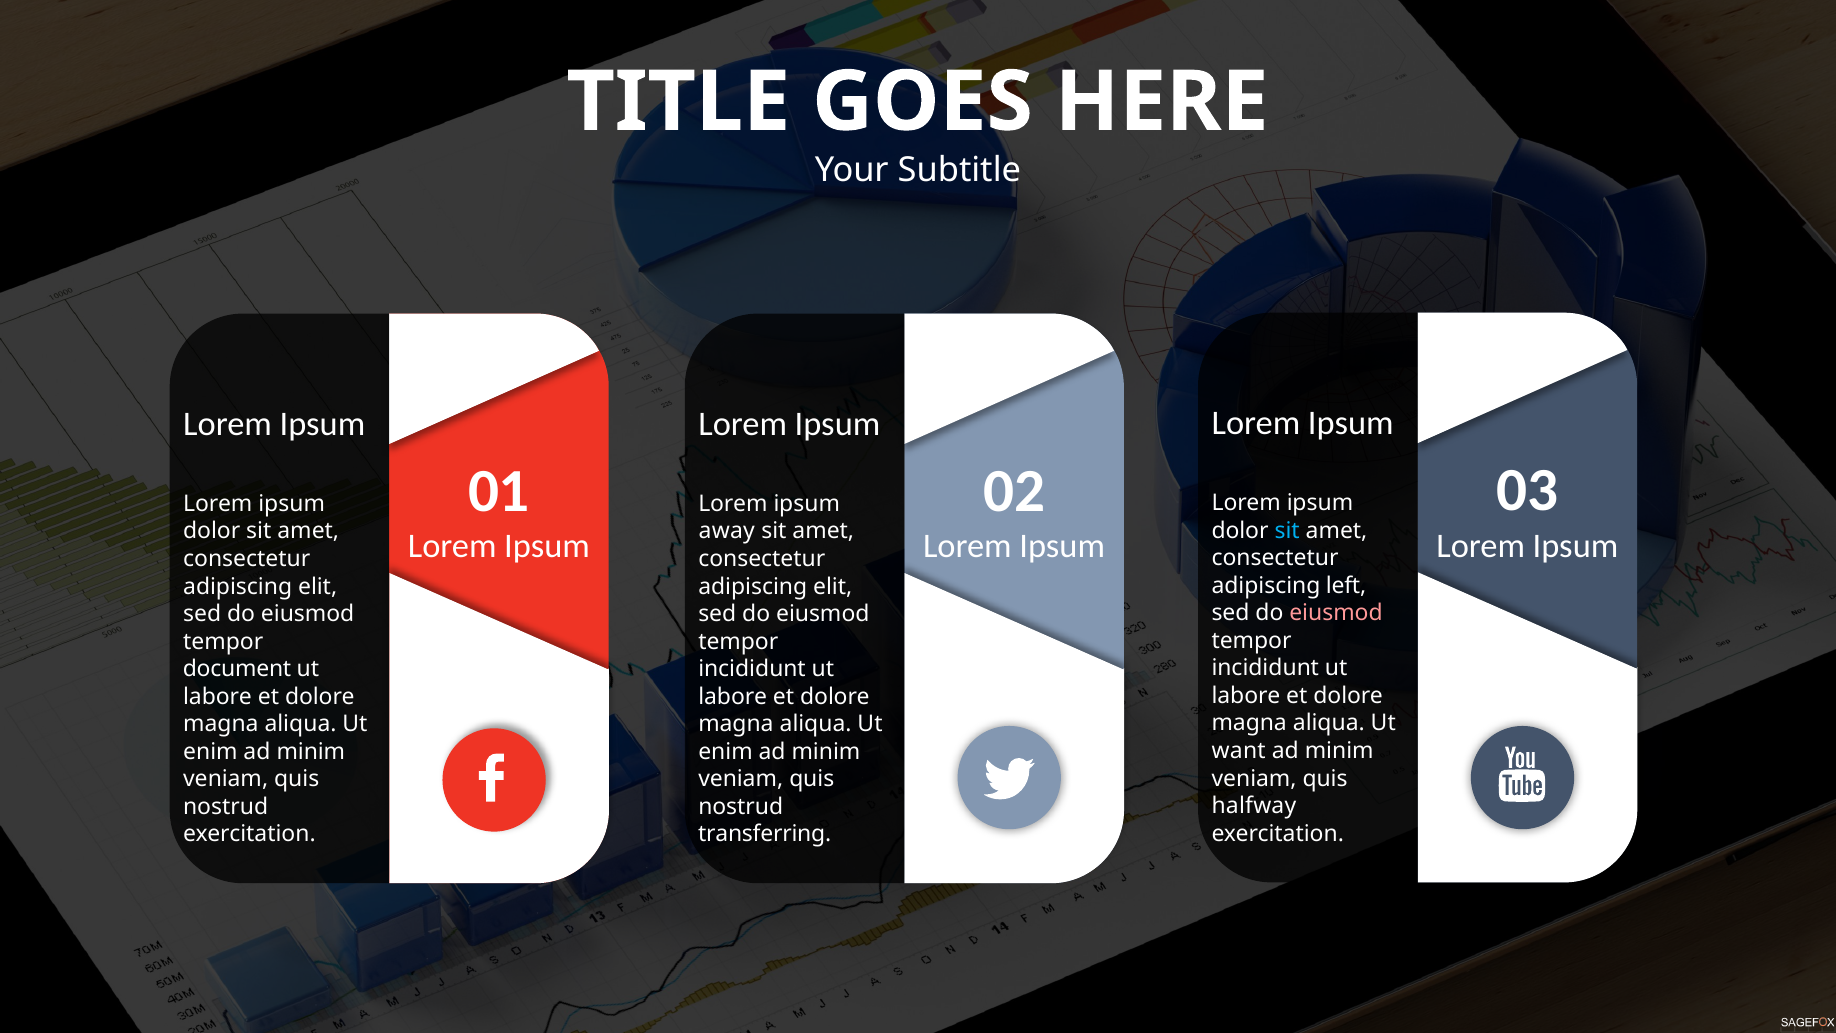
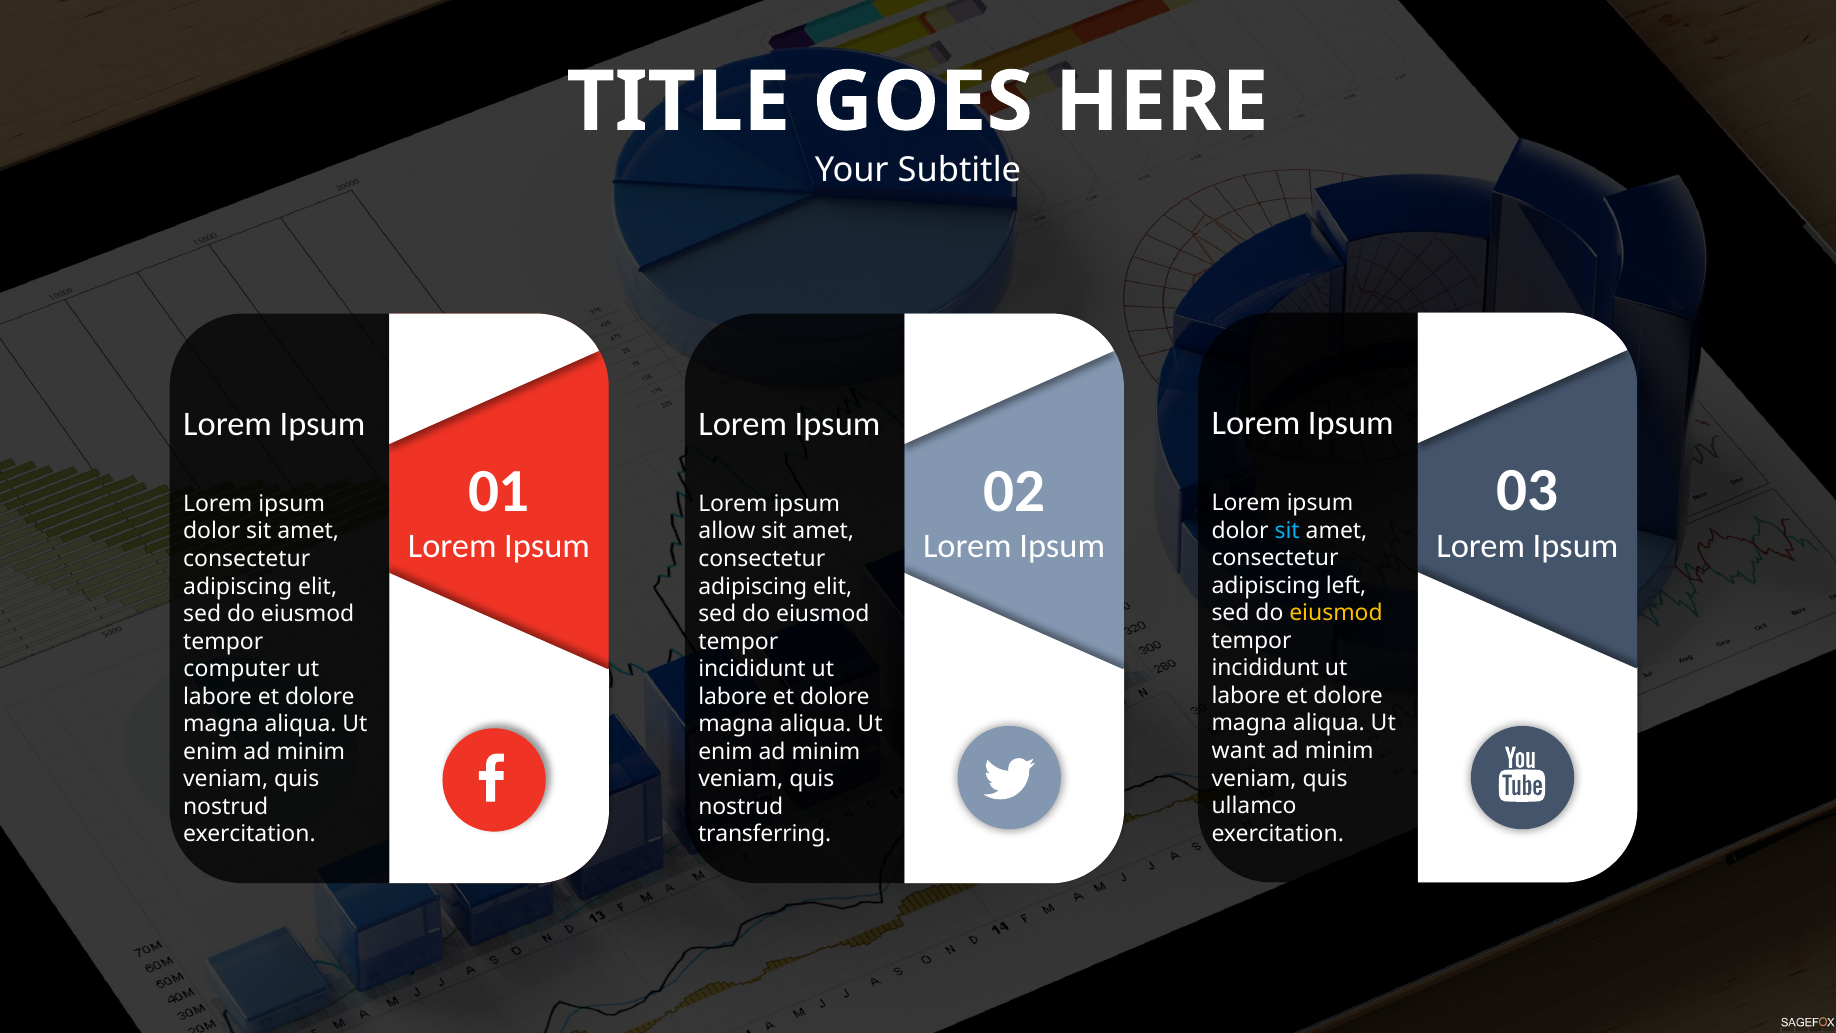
away: away -> allow
eiusmod at (1336, 613) colour: pink -> yellow
document: document -> computer
halfway: halfway -> ullamco
